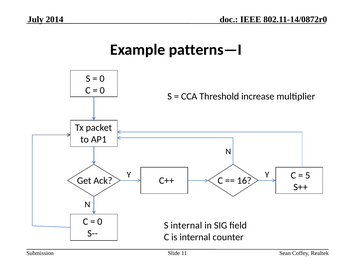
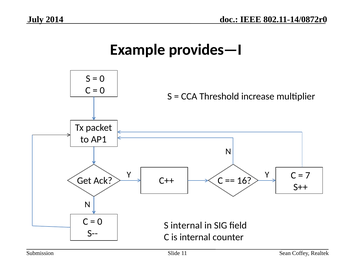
patterns—I: patterns—I -> provides—I
5: 5 -> 7
